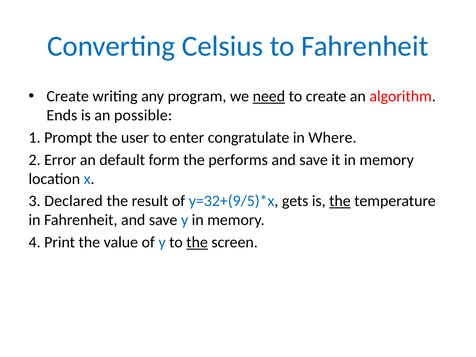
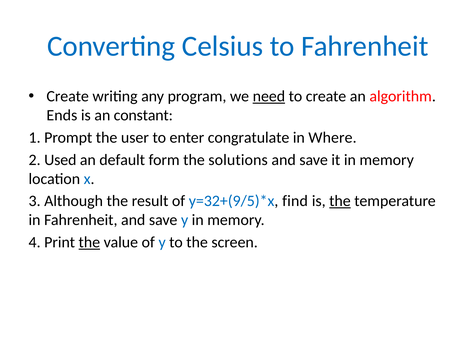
possible: possible -> constant
Error: Error -> Used
performs: performs -> solutions
Declared: Declared -> Although
gets: gets -> find
the at (89, 242) underline: none -> present
the at (197, 242) underline: present -> none
